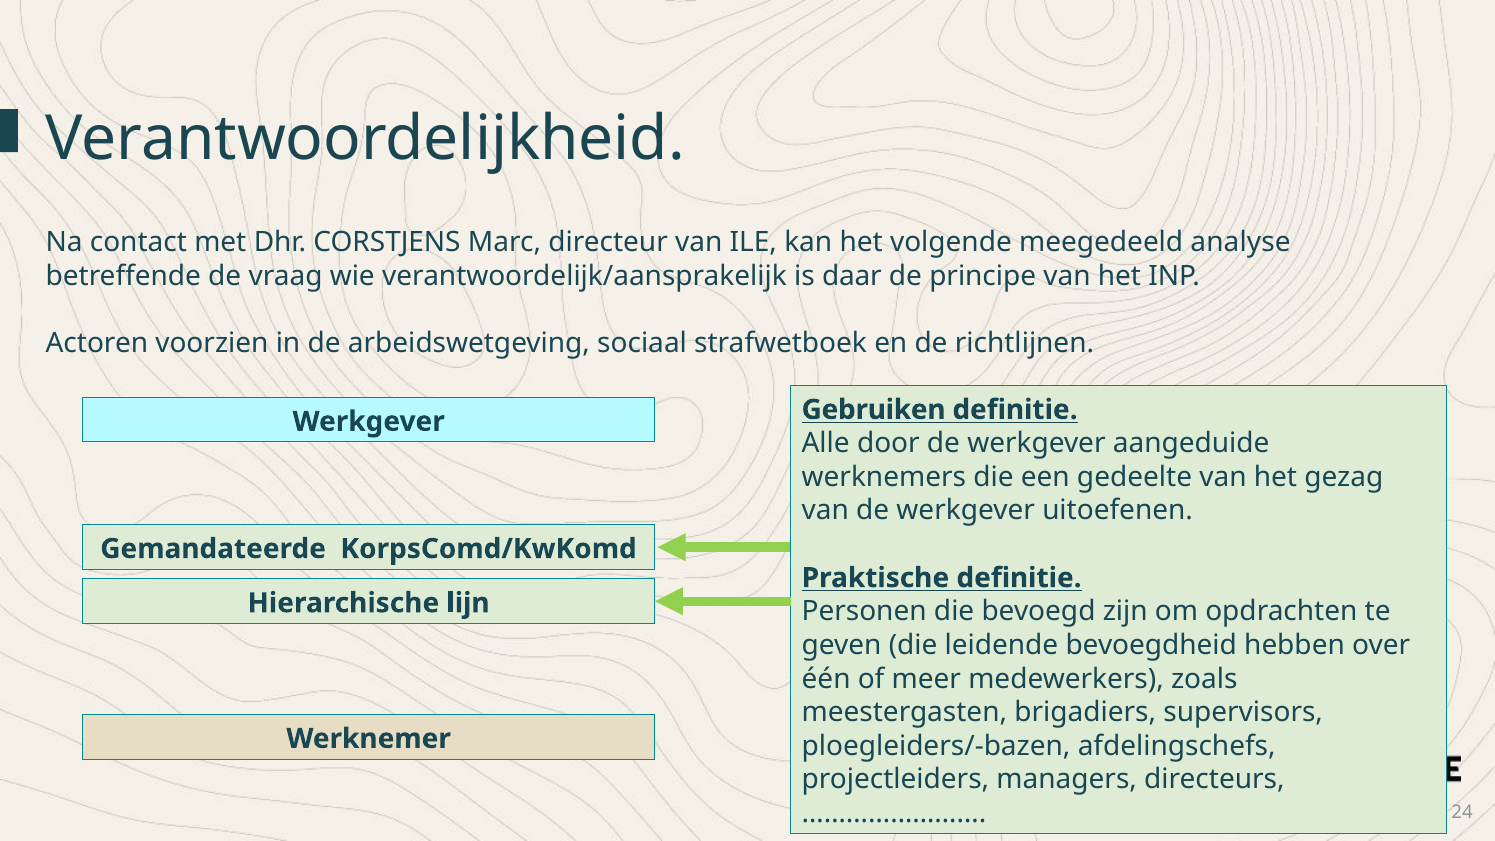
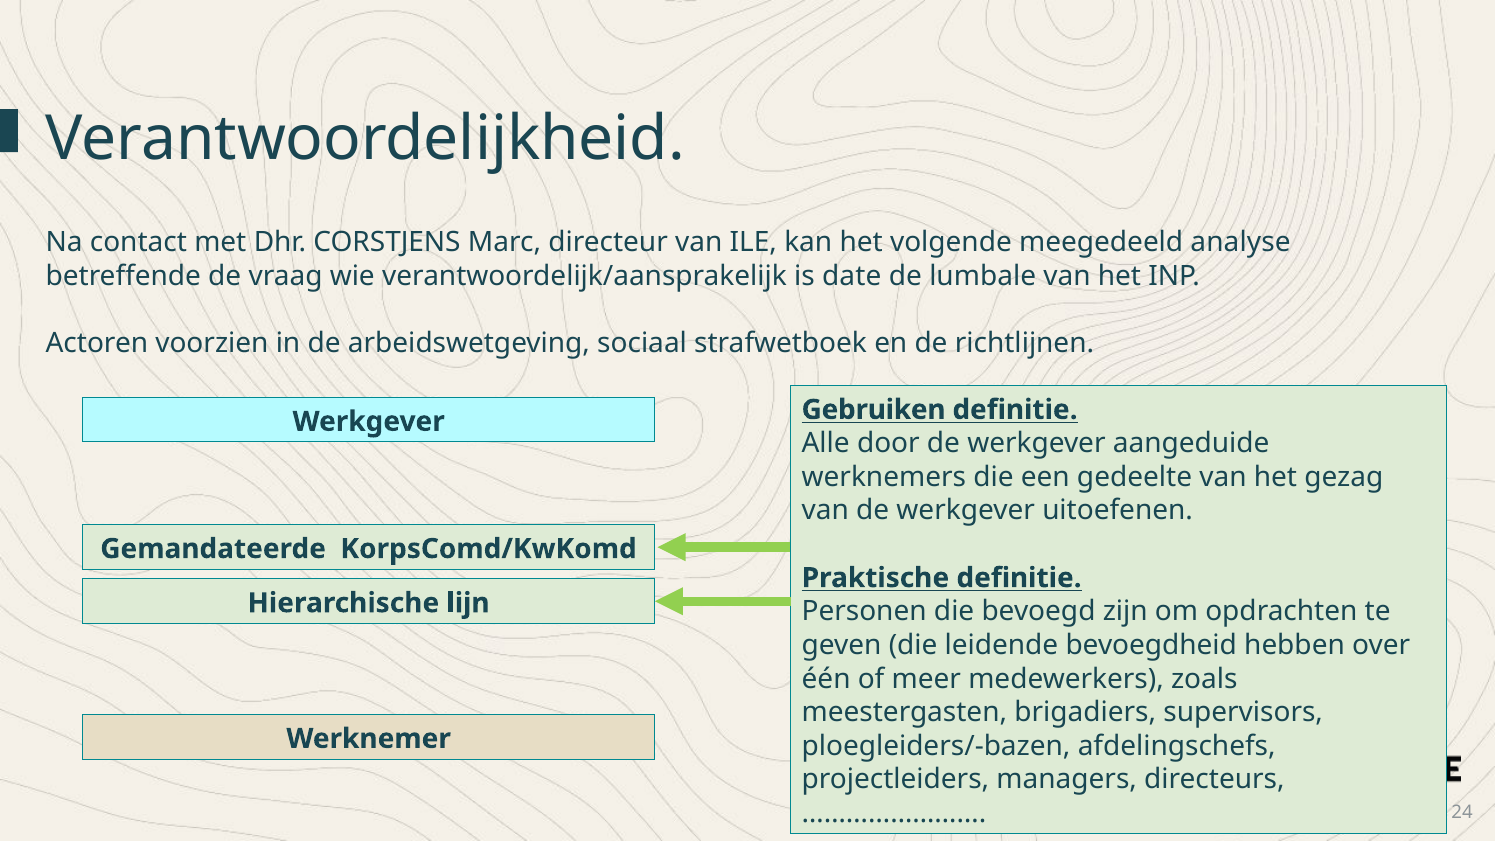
daar: daar -> date
principe: principe -> lumbale
